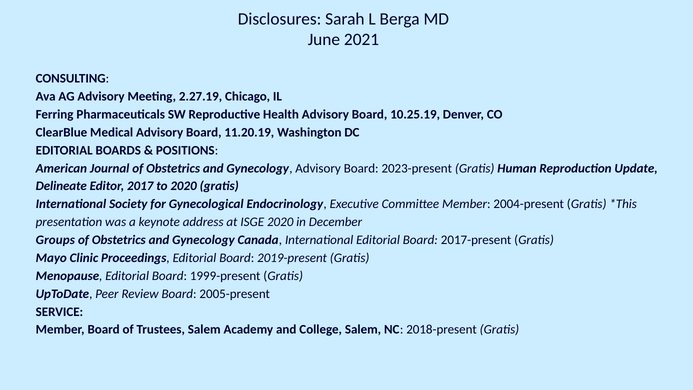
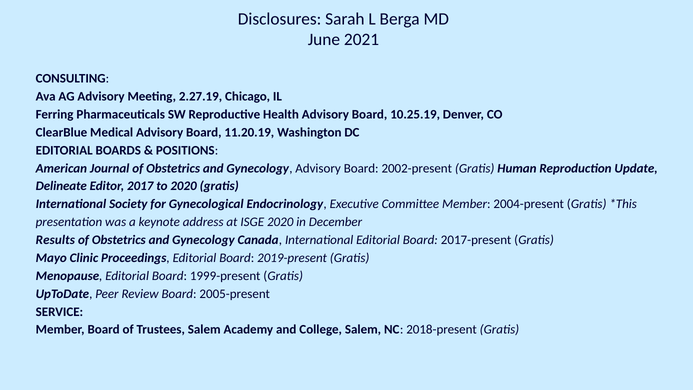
2023-present: 2023-present -> 2002-present
Groups: Groups -> Results
